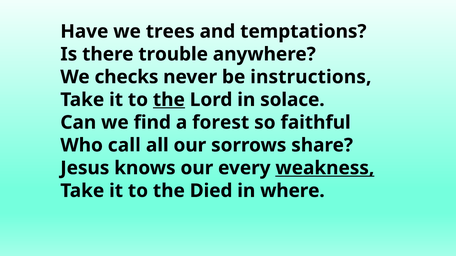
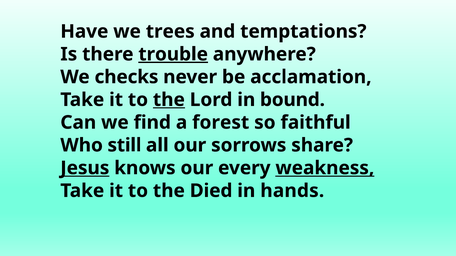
trouble underline: none -> present
instructions: instructions -> acclamation
solace: solace -> bound
call: call -> still
Jesus underline: none -> present
where: where -> hands
